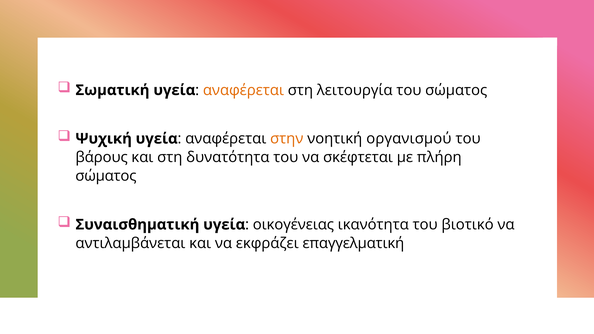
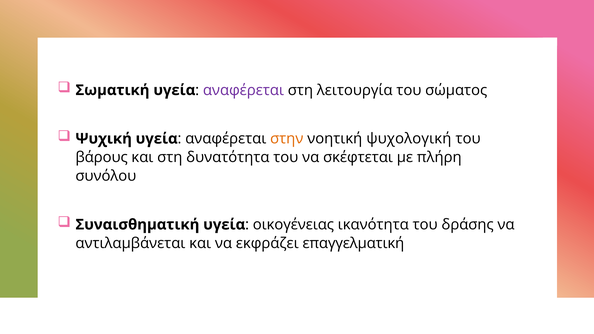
αναφέρεται at (243, 90) colour: orange -> purple
οργανισμού: οργανισμού -> ψυχολογική
σώματος at (106, 176): σώματος -> συνόλου
βιοτικό: βιοτικό -> δράσης
